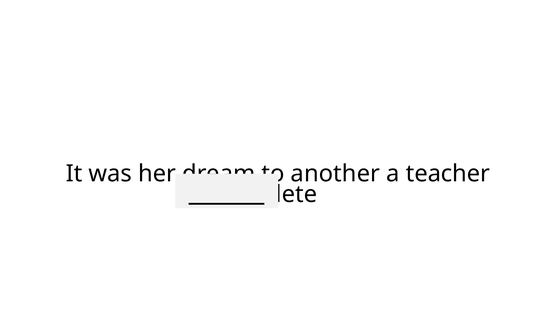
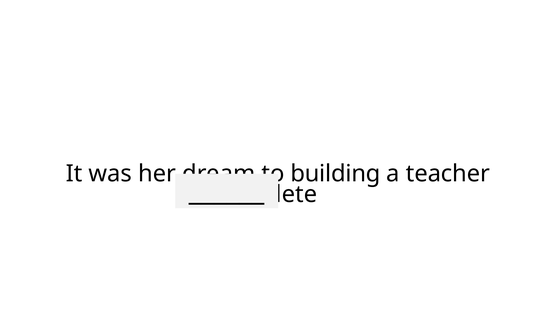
another: another -> building
